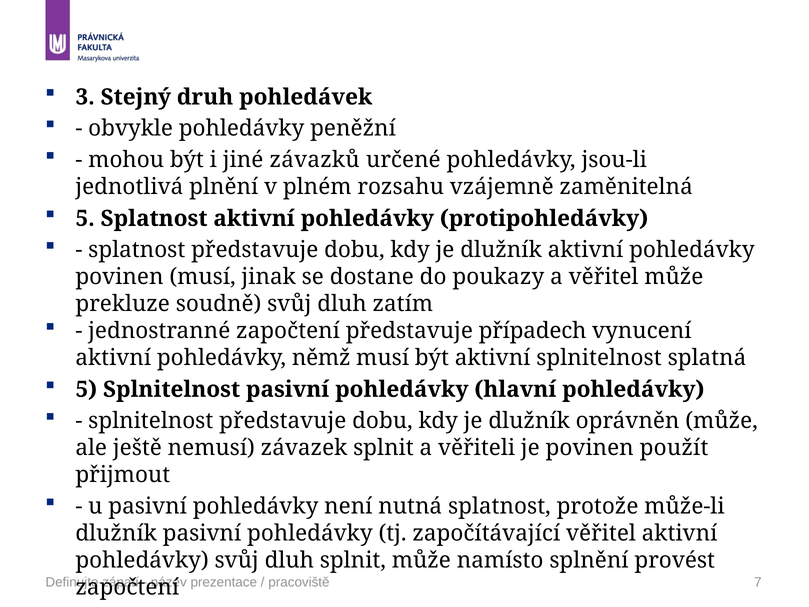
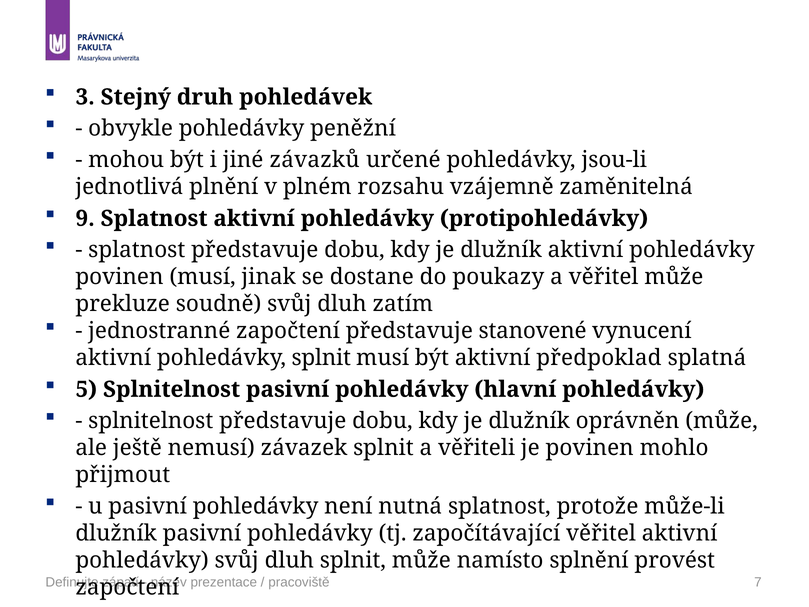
5 at (85, 218): 5 -> 9
případech: případech -> stanovené
pohledávky němž: němž -> splnit
aktivní splnitelnost: splnitelnost -> předpoklad
použít: použít -> mohlo
